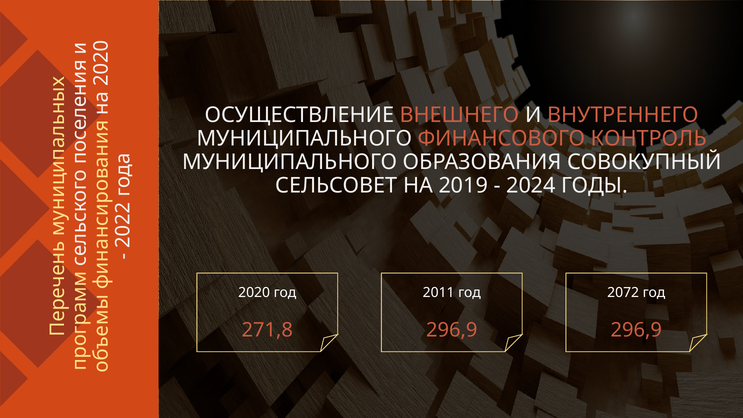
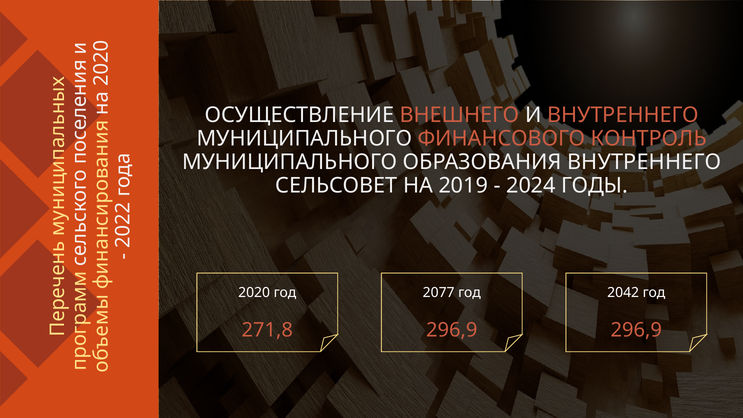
ОБРАЗОВАНИЯ СОВОКУПНЫЙ: СОВОКУПНЫЙ -> ВНУТРЕННЕГО
2011: 2011 -> 2077
2072: 2072 -> 2042
